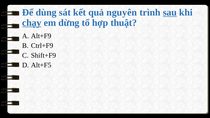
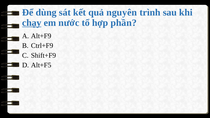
sau underline: present -> none
dừng: dừng -> nước
thuật: thuật -> phần
